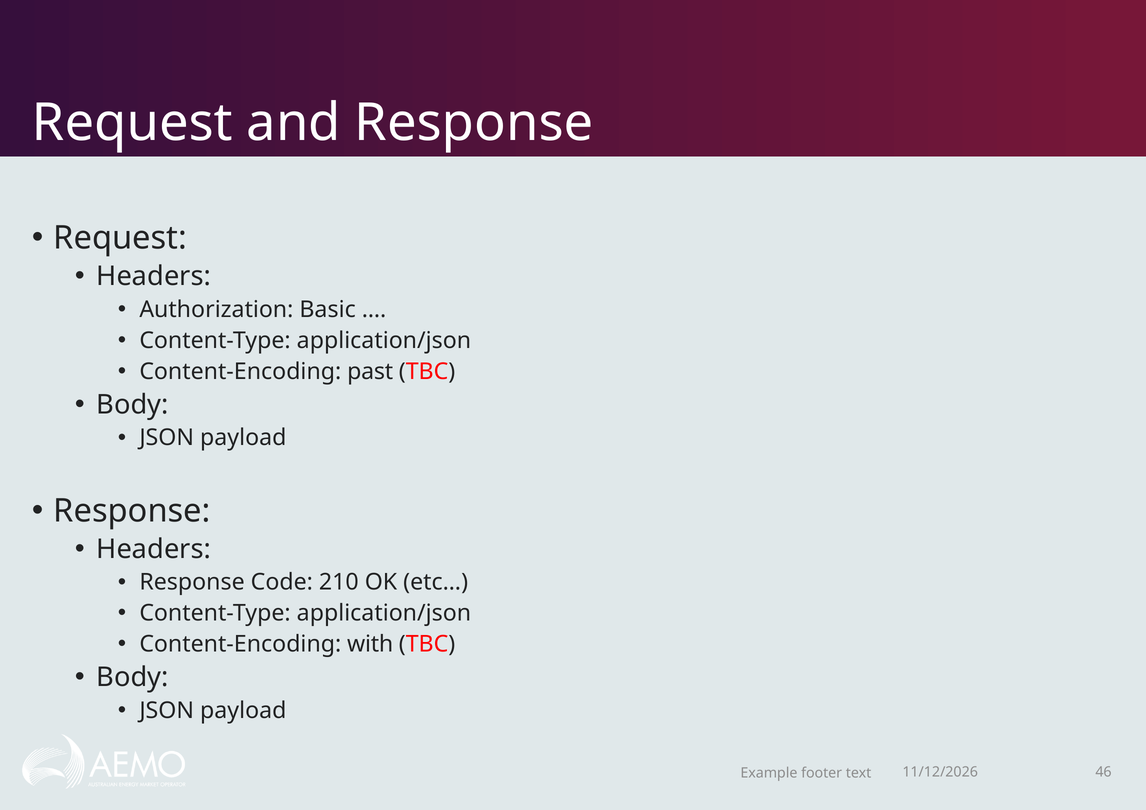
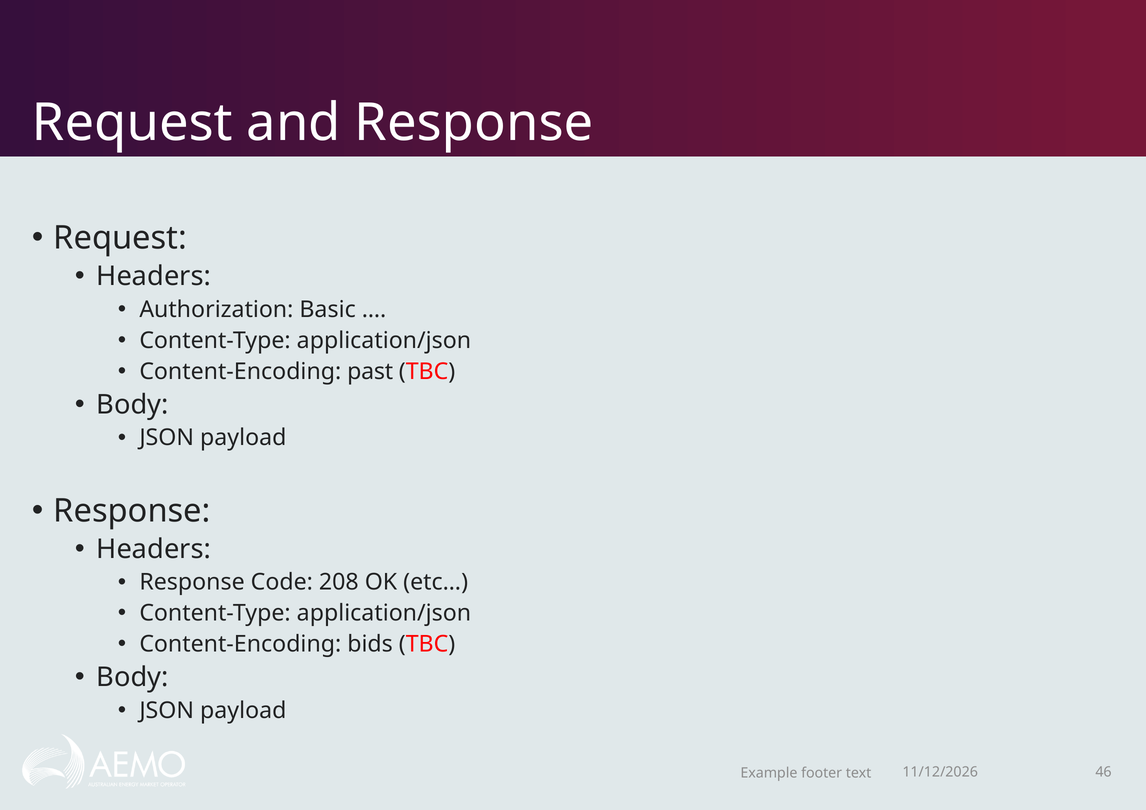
210: 210 -> 208
with: with -> bids
